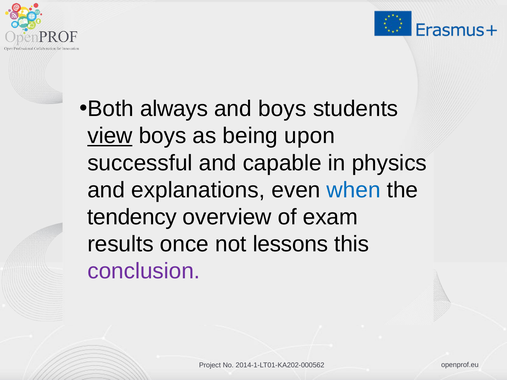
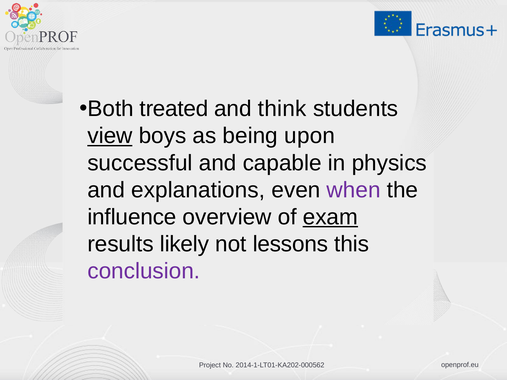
always: always -> treated
and boys: boys -> think
when colour: blue -> purple
tendency: tendency -> influence
exam underline: none -> present
once: once -> likely
